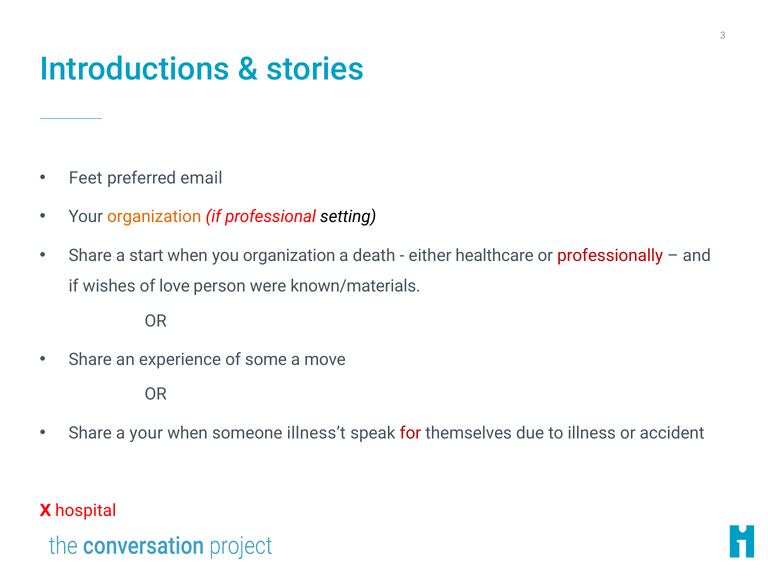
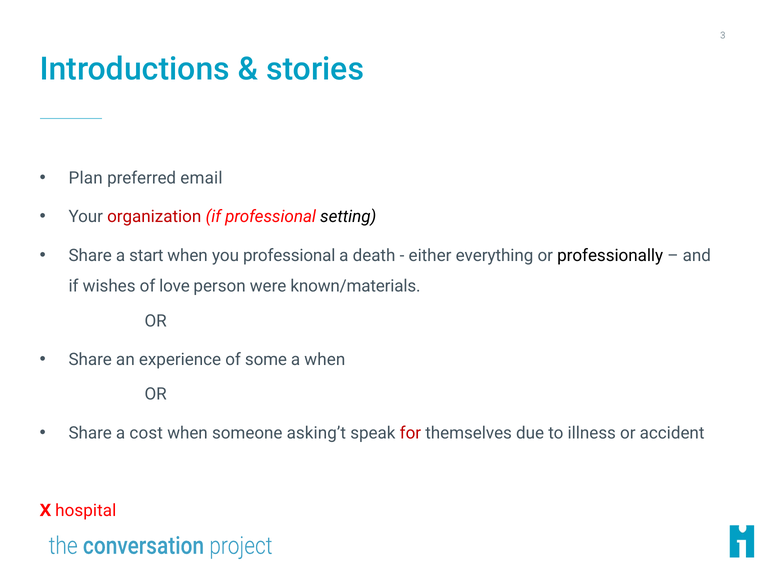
Feet: Feet -> Plan
organization at (154, 217) colour: orange -> red
you organization: organization -> professional
healthcare: healthcare -> everything
professionally colour: red -> black
a move: move -> when
a your: your -> cost
illness’t: illness’t -> asking’t
